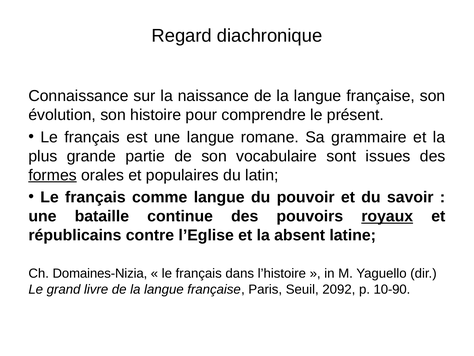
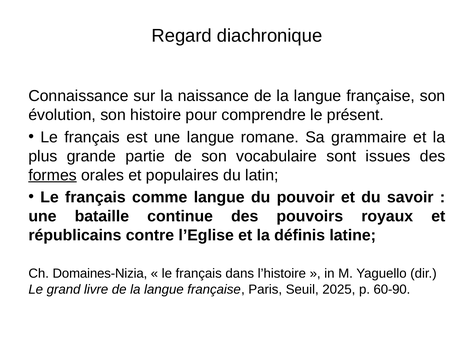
royaux underline: present -> none
absent: absent -> définis
2092: 2092 -> 2025
10-90: 10-90 -> 60-90
